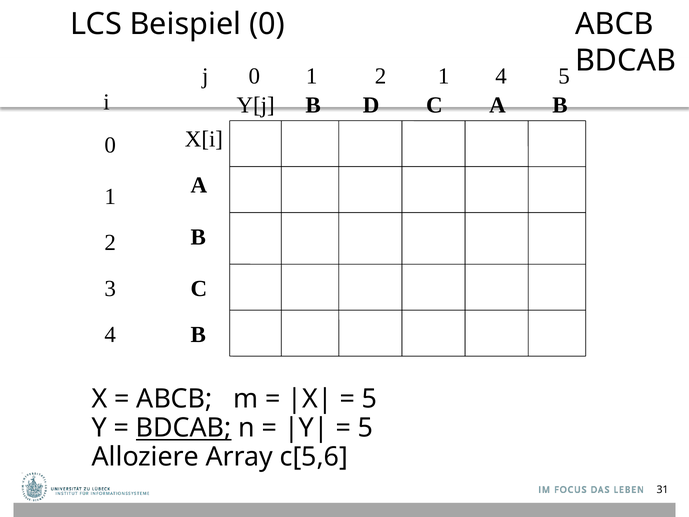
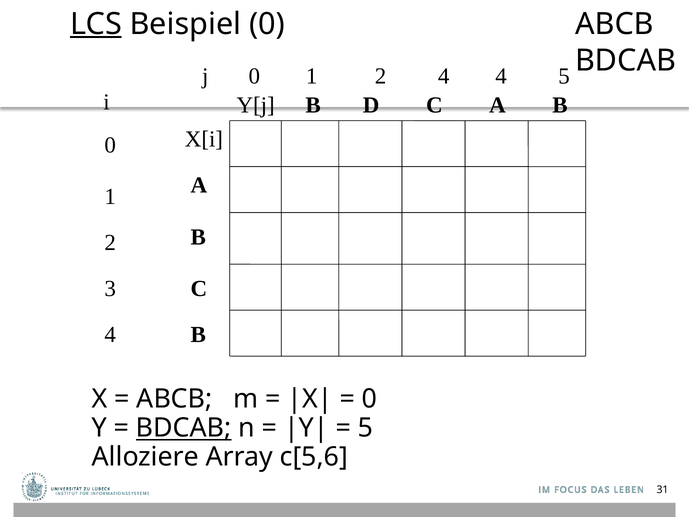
LCS underline: none -> present
2 1: 1 -> 4
5 at (369, 399): 5 -> 0
